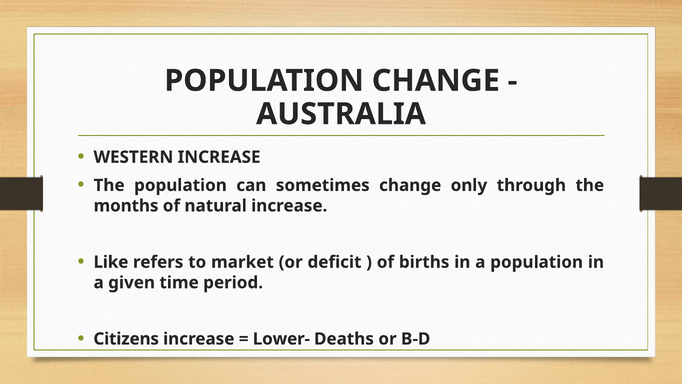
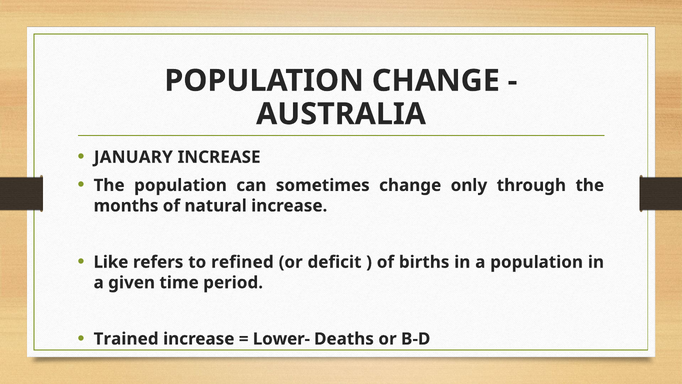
WESTERN: WESTERN -> JANUARY
market: market -> refined
Citizens: Citizens -> Trained
